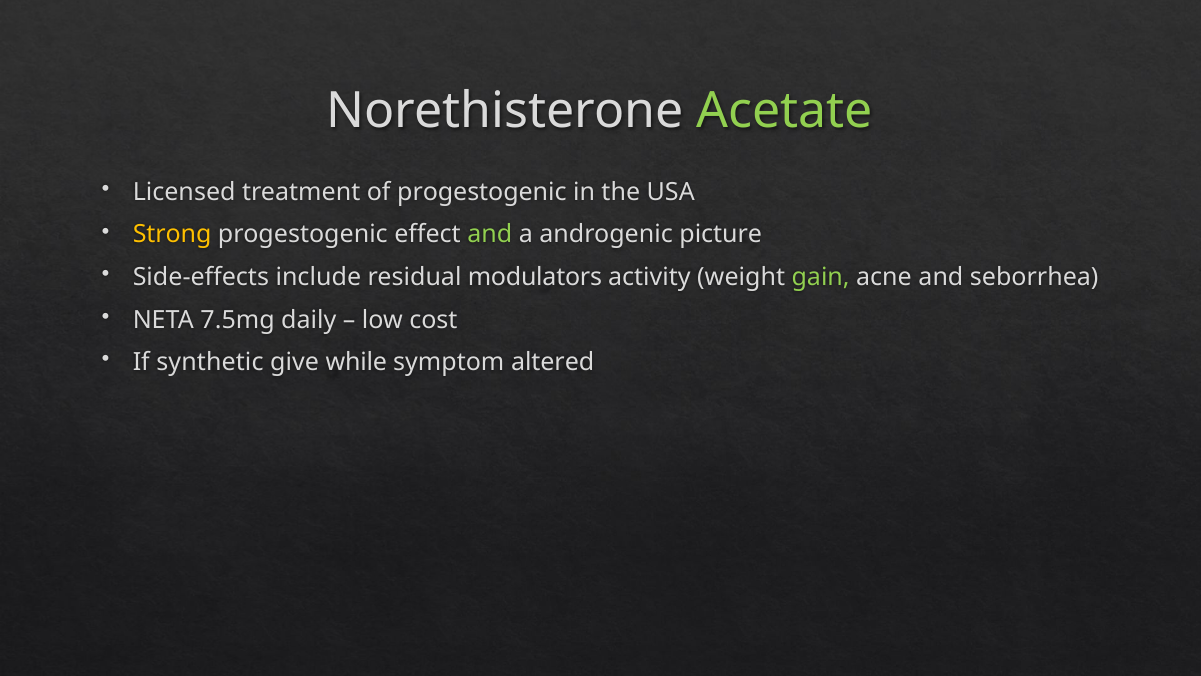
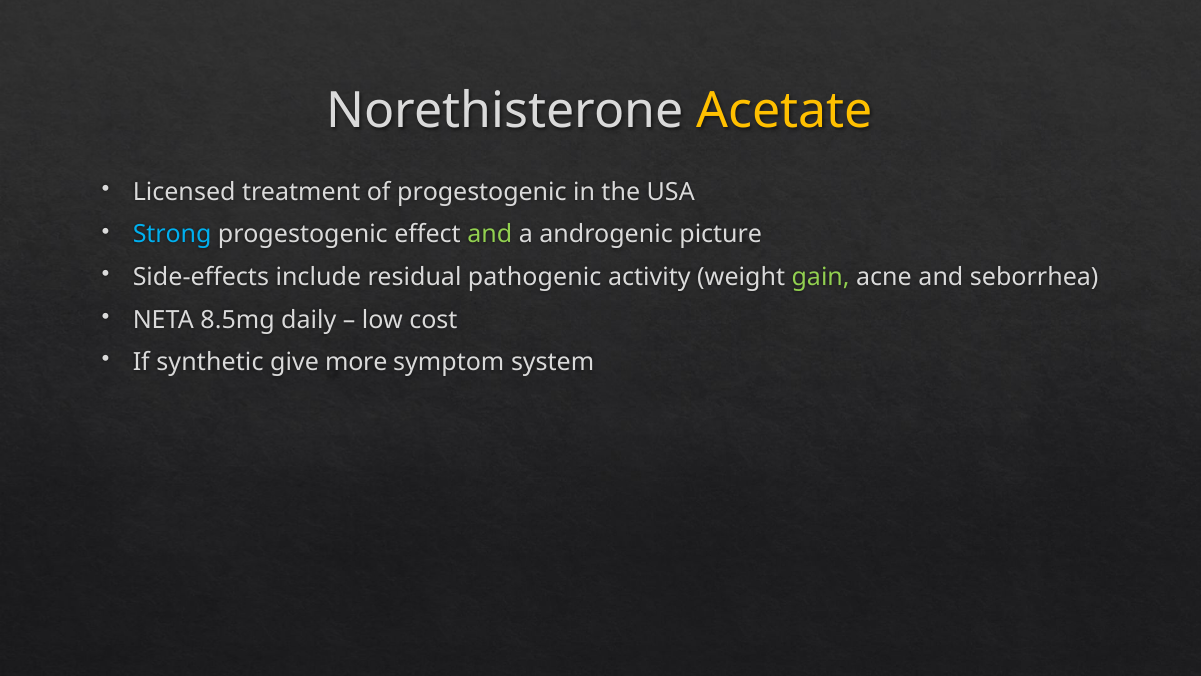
Acetate colour: light green -> yellow
Strong colour: yellow -> light blue
modulators: modulators -> pathogenic
7.5mg: 7.5mg -> 8.5mg
while: while -> more
altered: altered -> system
